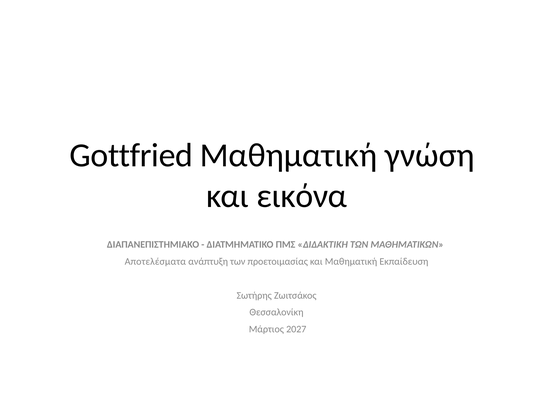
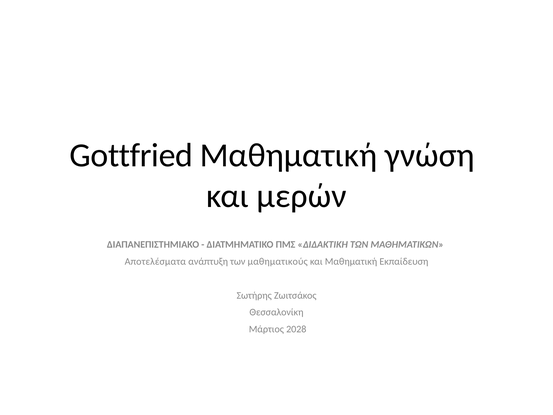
εικόνα: εικόνα -> μερών
προετοιμασίας: προετοιμασίας -> μαθηματικούς
2027: 2027 -> 2028
